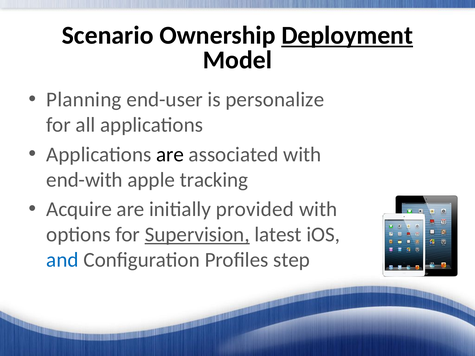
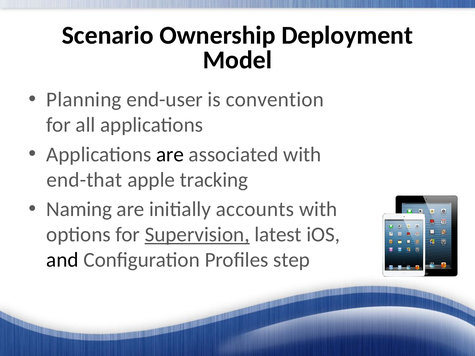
Deployment underline: present -> none
personalize: personalize -> convention
end-with: end-with -> end-that
Acquire: Acquire -> Naming
provided: provided -> accounts
and colour: blue -> black
